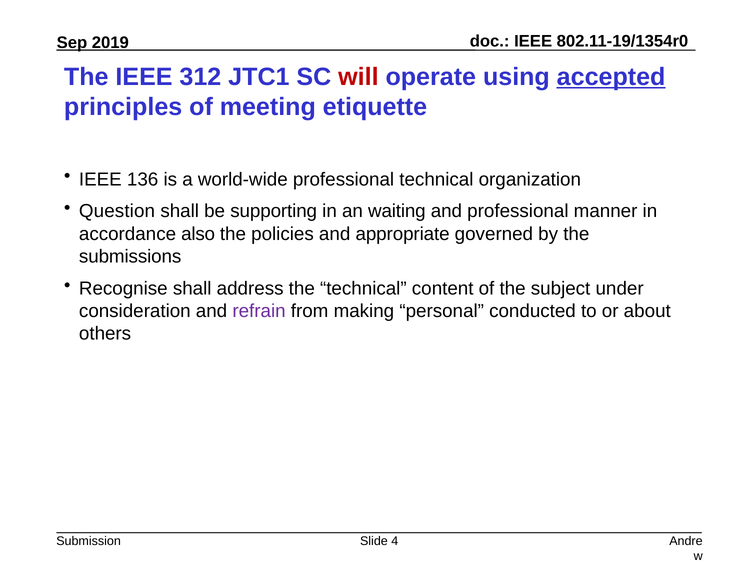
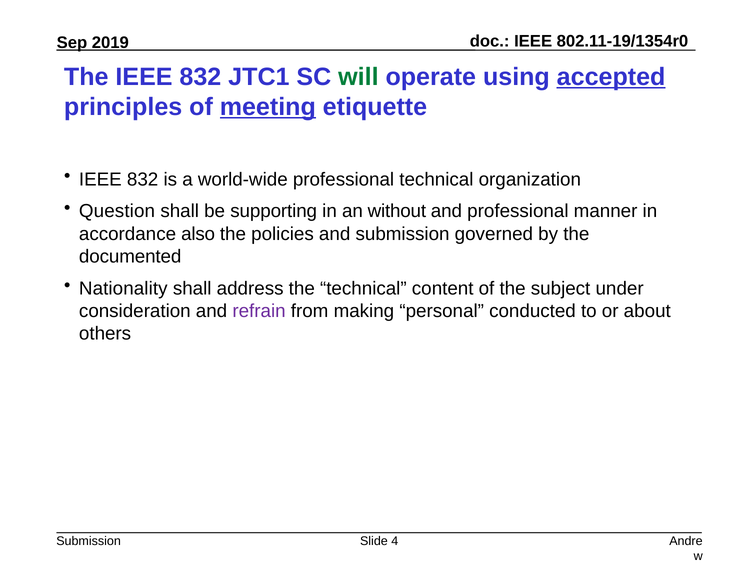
The IEEE 312: 312 -> 832
will colour: red -> green
meeting underline: none -> present
136 at (143, 179): 136 -> 832
waiting: waiting -> without
and appropriate: appropriate -> submission
submissions: submissions -> documented
Recognise: Recognise -> Nationality
